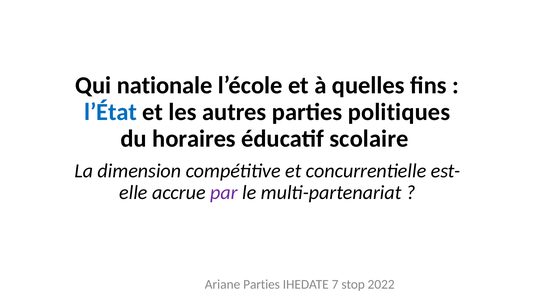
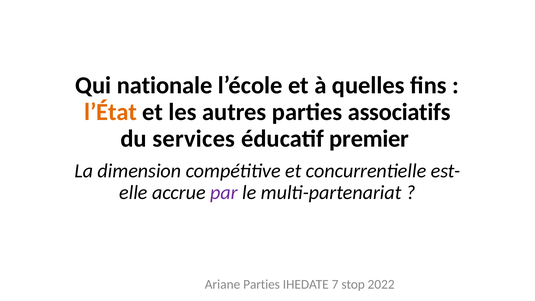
l’État colour: blue -> orange
politiques: politiques -> associatifs
horaires: horaires -> services
scolaire: scolaire -> premier
